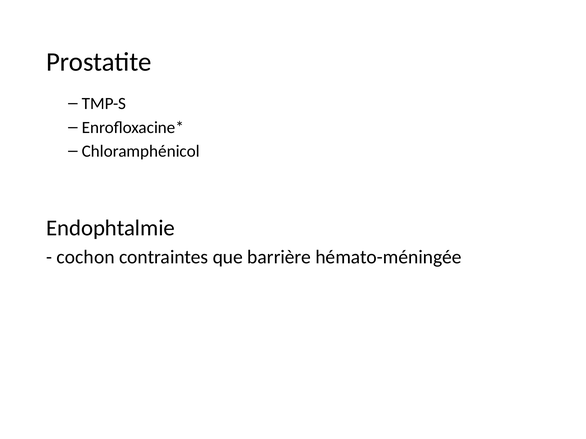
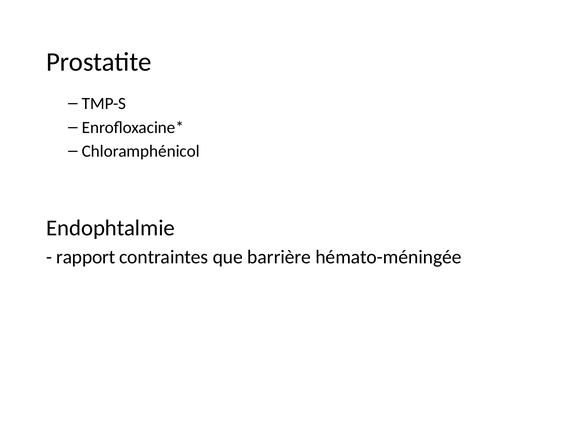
cochon: cochon -> rapport
